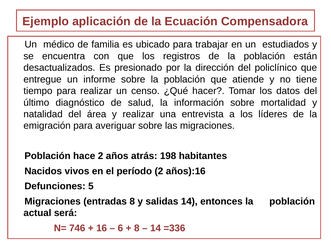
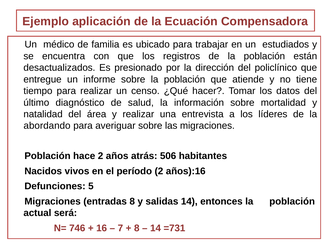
emigración: emigración -> abordando
198: 198 -> 506
6: 6 -> 7
=336: =336 -> =731
